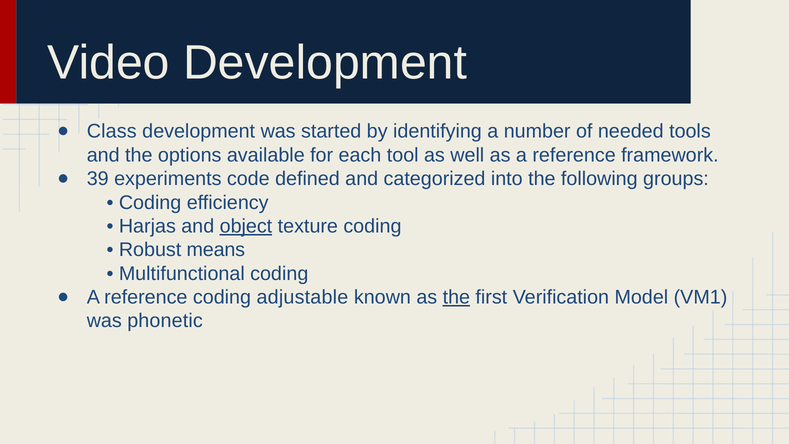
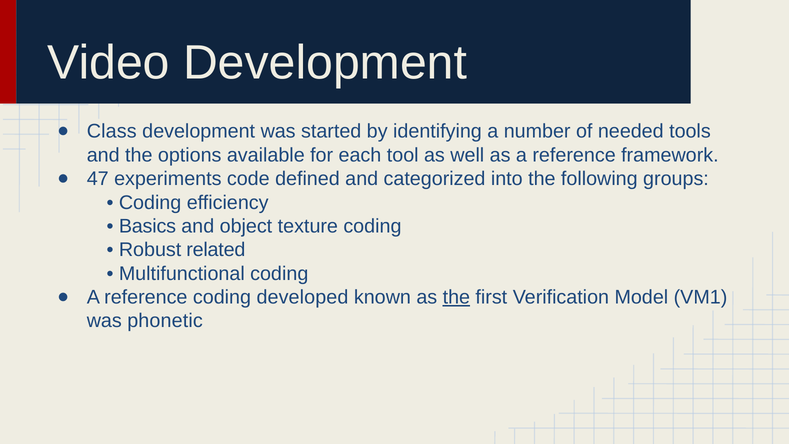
39: 39 -> 47
Harjas: Harjas -> Basics
object underline: present -> none
means: means -> related
adjustable: adjustable -> developed
